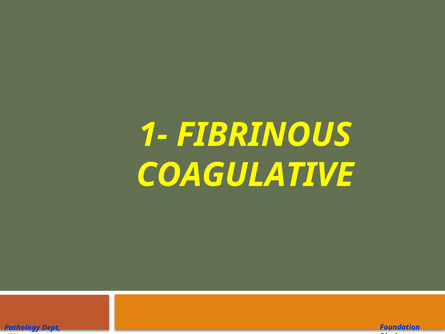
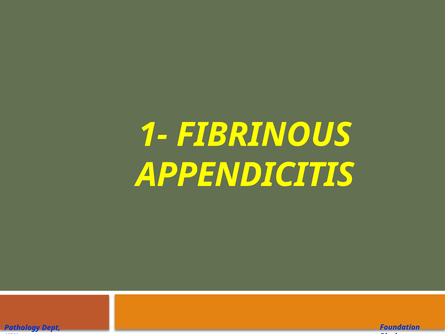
COAGULATIVE: COAGULATIVE -> APPENDICITIS
